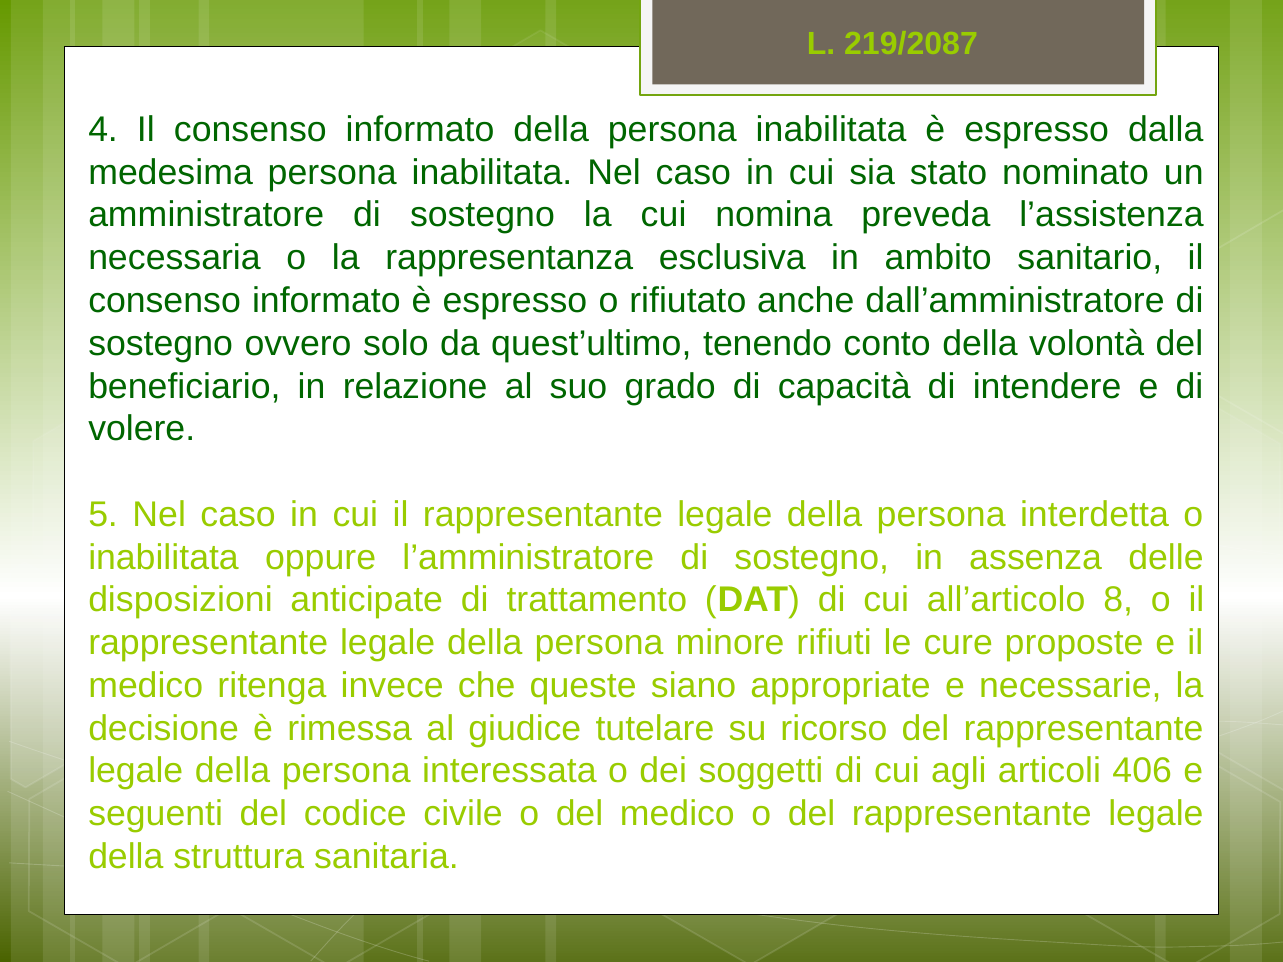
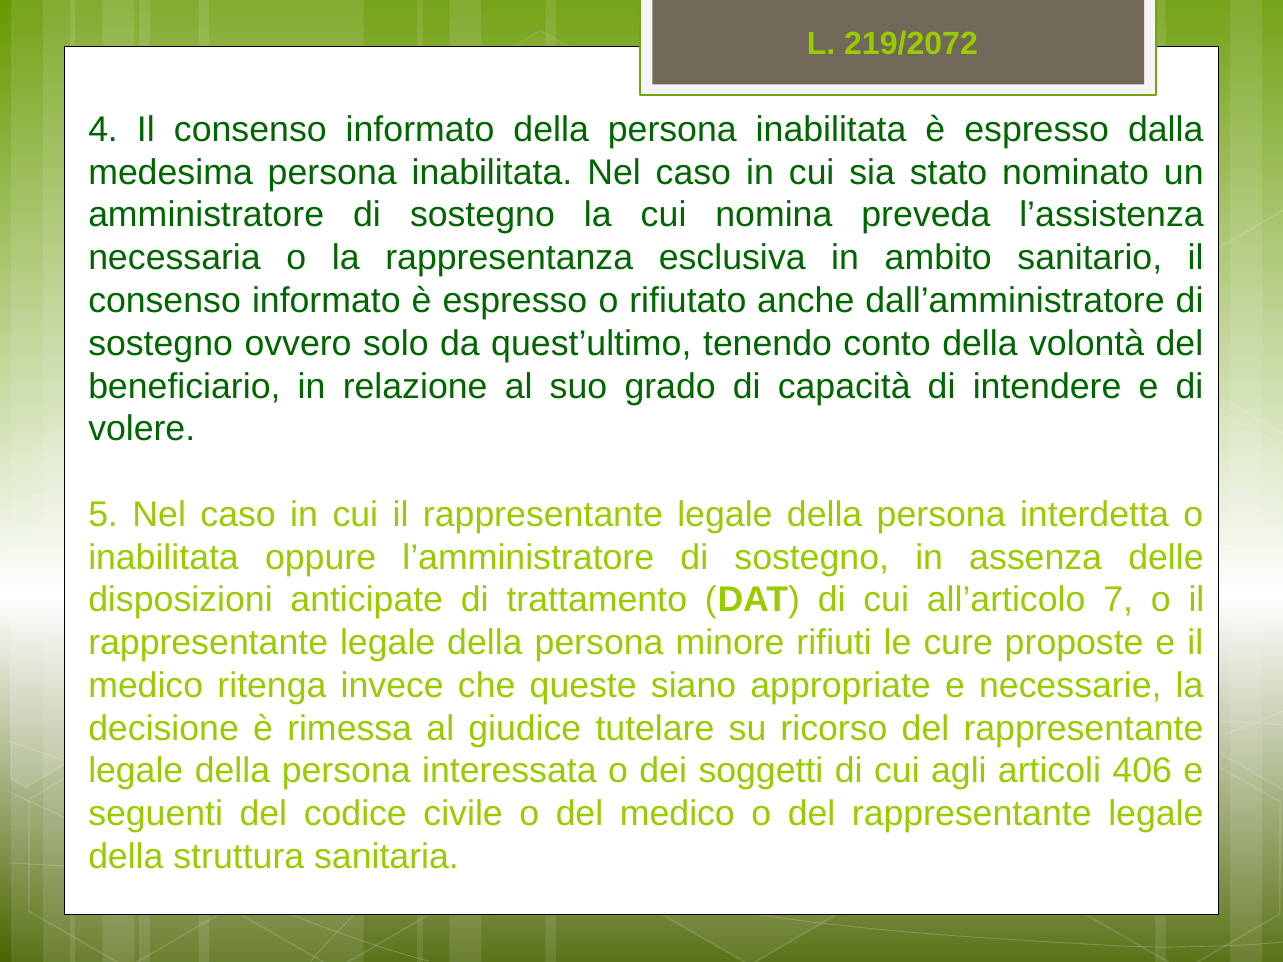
219/2087: 219/2087 -> 219/2072
8: 8 -> 7
